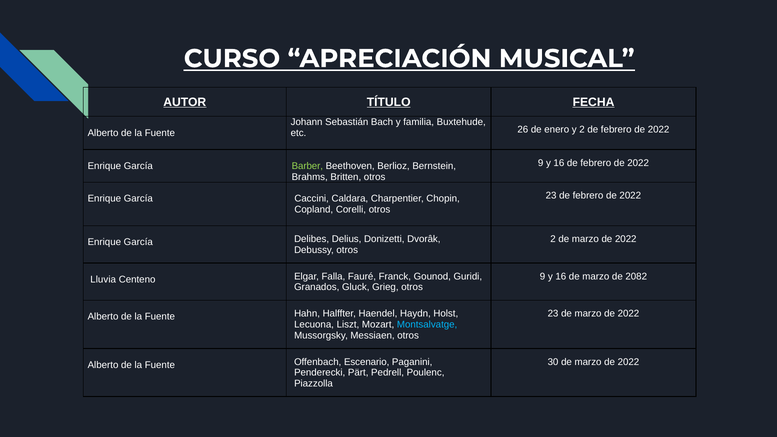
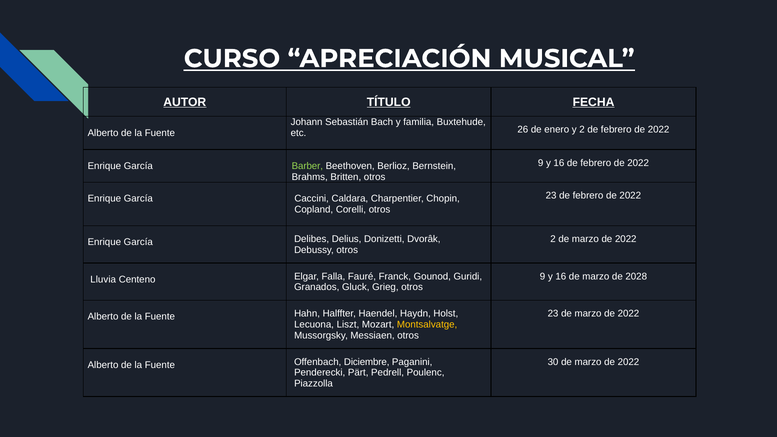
2082: 2082 -> 2028
Montsalvatge colour: light blue -> yellow
Escenario: Escenario -> Diciembre
